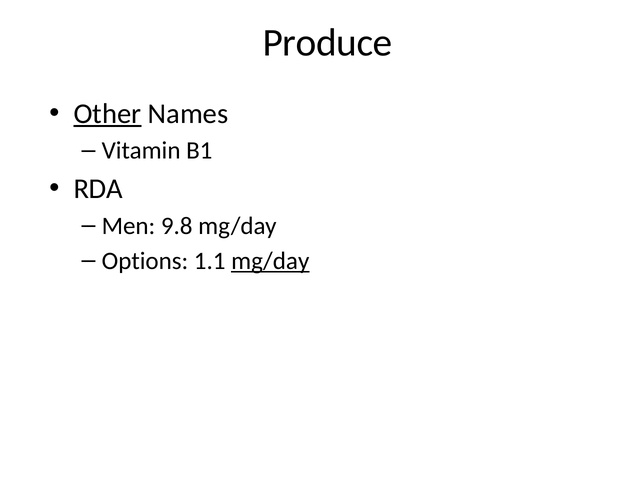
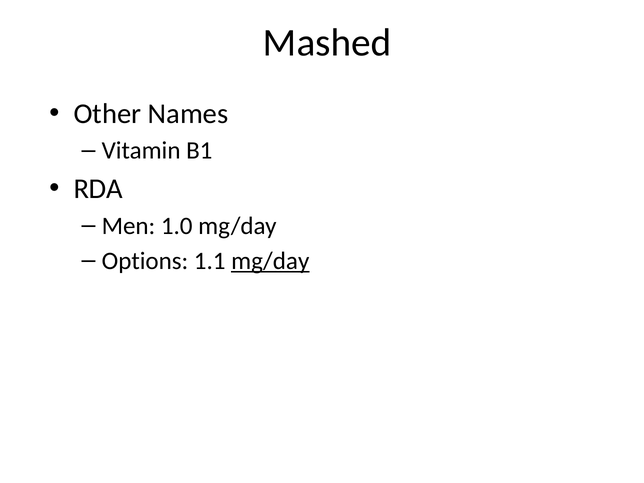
Produce: Produce -> Mashed
Other underline: present -> none
9.8: 9.8 -> 1.0
